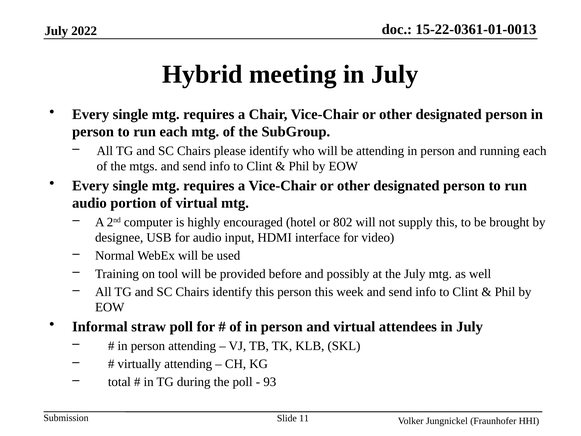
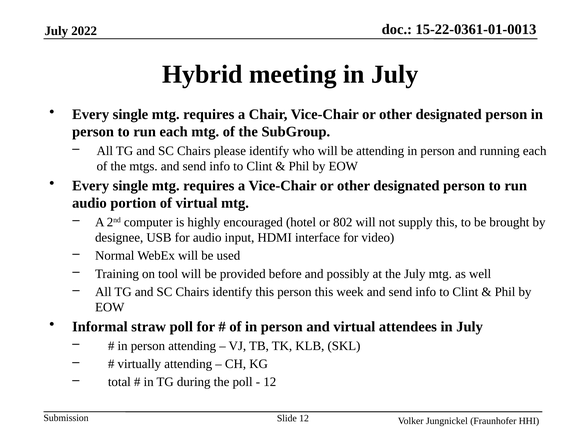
93 at (270, 382): 93 -> 12
Slide 11: 11 -> 12
